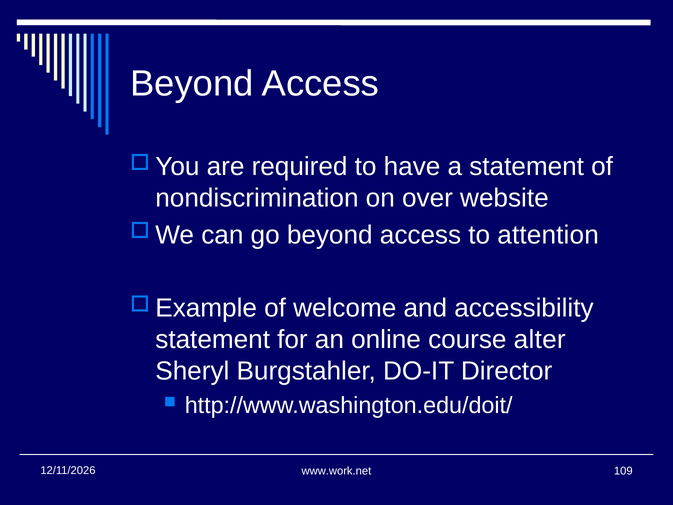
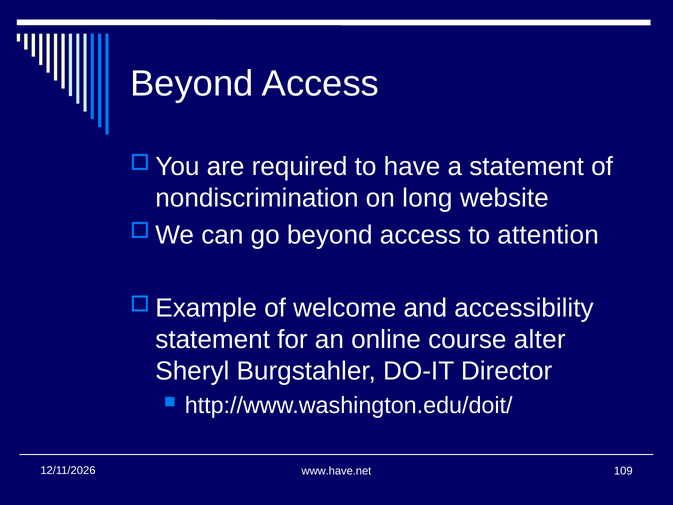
over: over -> long
www.work.net: www.work.net -> www.have.net
